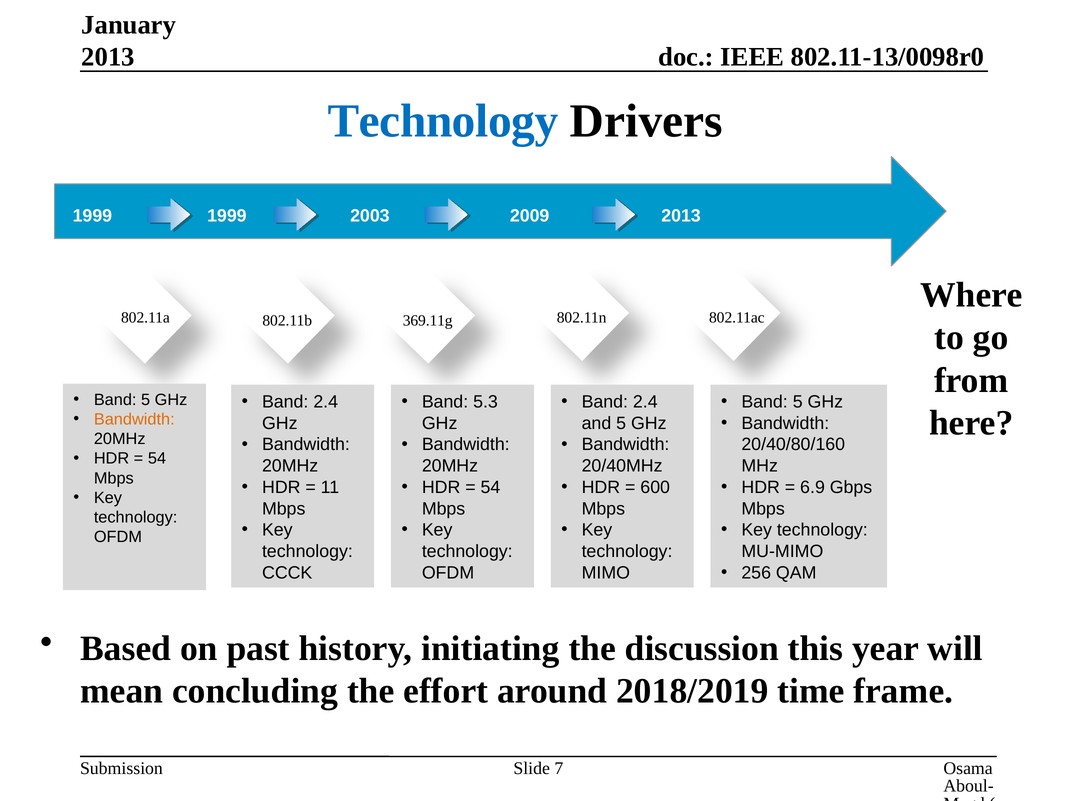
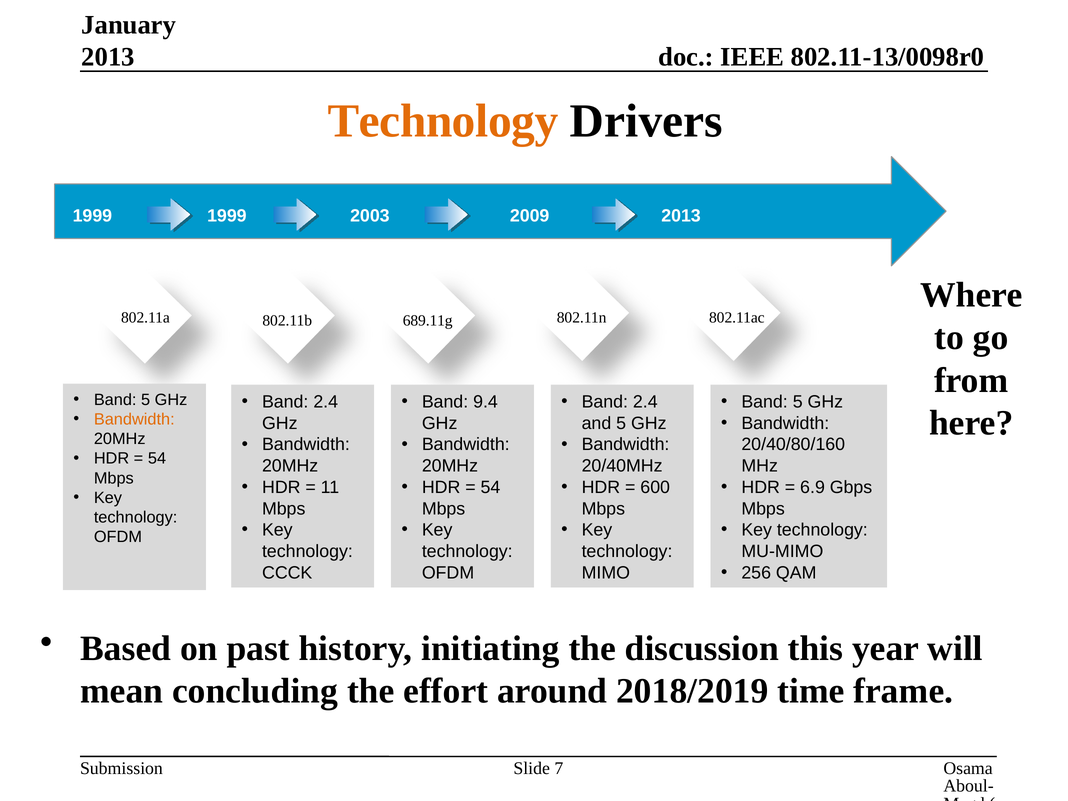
Technology at (443, 121) colour: blue -> orange
369.11g: 369.11g -> 689.11g
5.3: 5.3 -> 9.4
